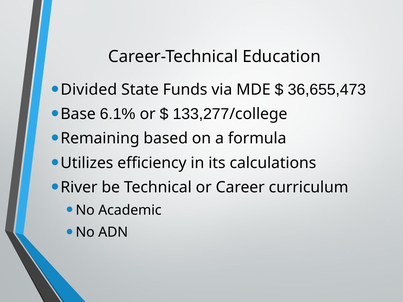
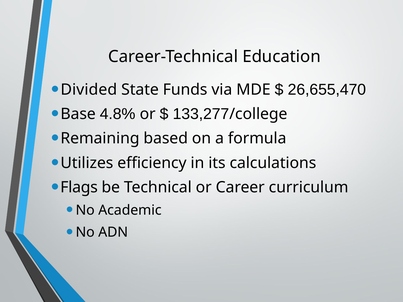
36,655,473: 36,655,473 -> 26,655,470
6.1%: 6.1% -> 4.8%
River: River -> Flags
